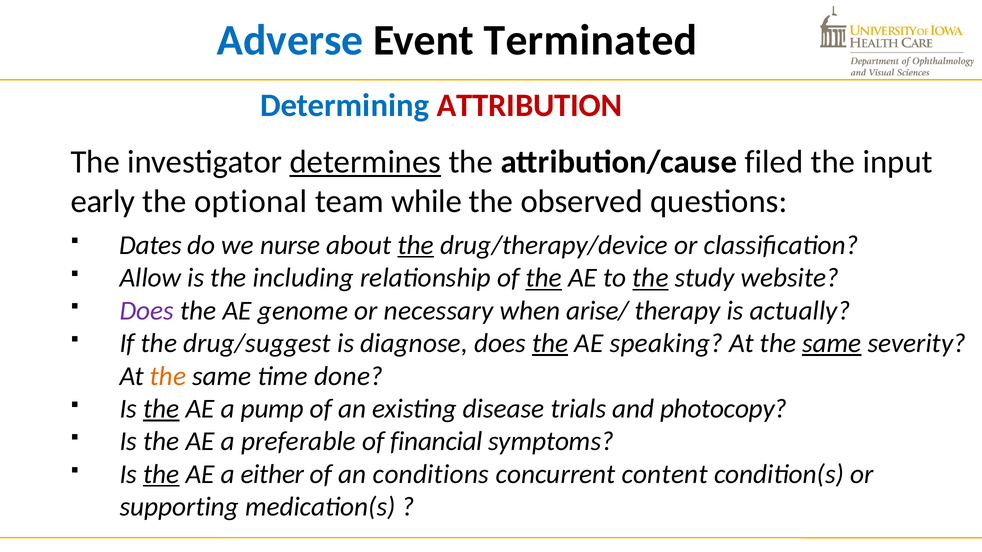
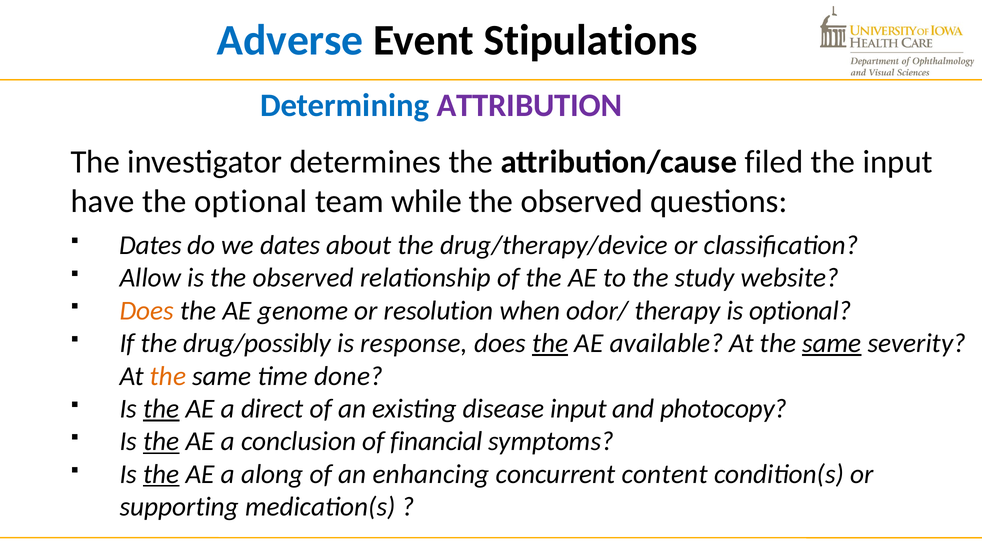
Terminated: Terminated -> Stipulations
ATTRIBUTION colour: red -> purple
determines underline: present -> none
early: early -> have
we nurse: nurse -> dates
the at (416, 245) underline: present -> none
is the including: including -> observed
the at (544, 278) underline: present -> none
the at (650, 278) underline: present -> none
Does at (147, 311) colour: purple -> orange
necessary: necessary -> resolution
arise/: arise/ -> odor/
is actually: actually -> optional
drug/suggest: drug/suggest -> drug/possibly
diagnose: diagnose -> response
speaking: speaking -> available
pump: pump -> direct
disease trials: trials -> input
the at (161, 442) underline: none -> present
preferable: preferable -> conclusion
either: either -> along
conditions: conditions -> enhancing
